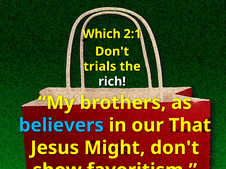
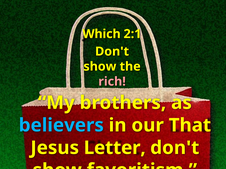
trials at (100, 67): trials -> show
rich colour: white -> pink
Might: Might -> Letter
